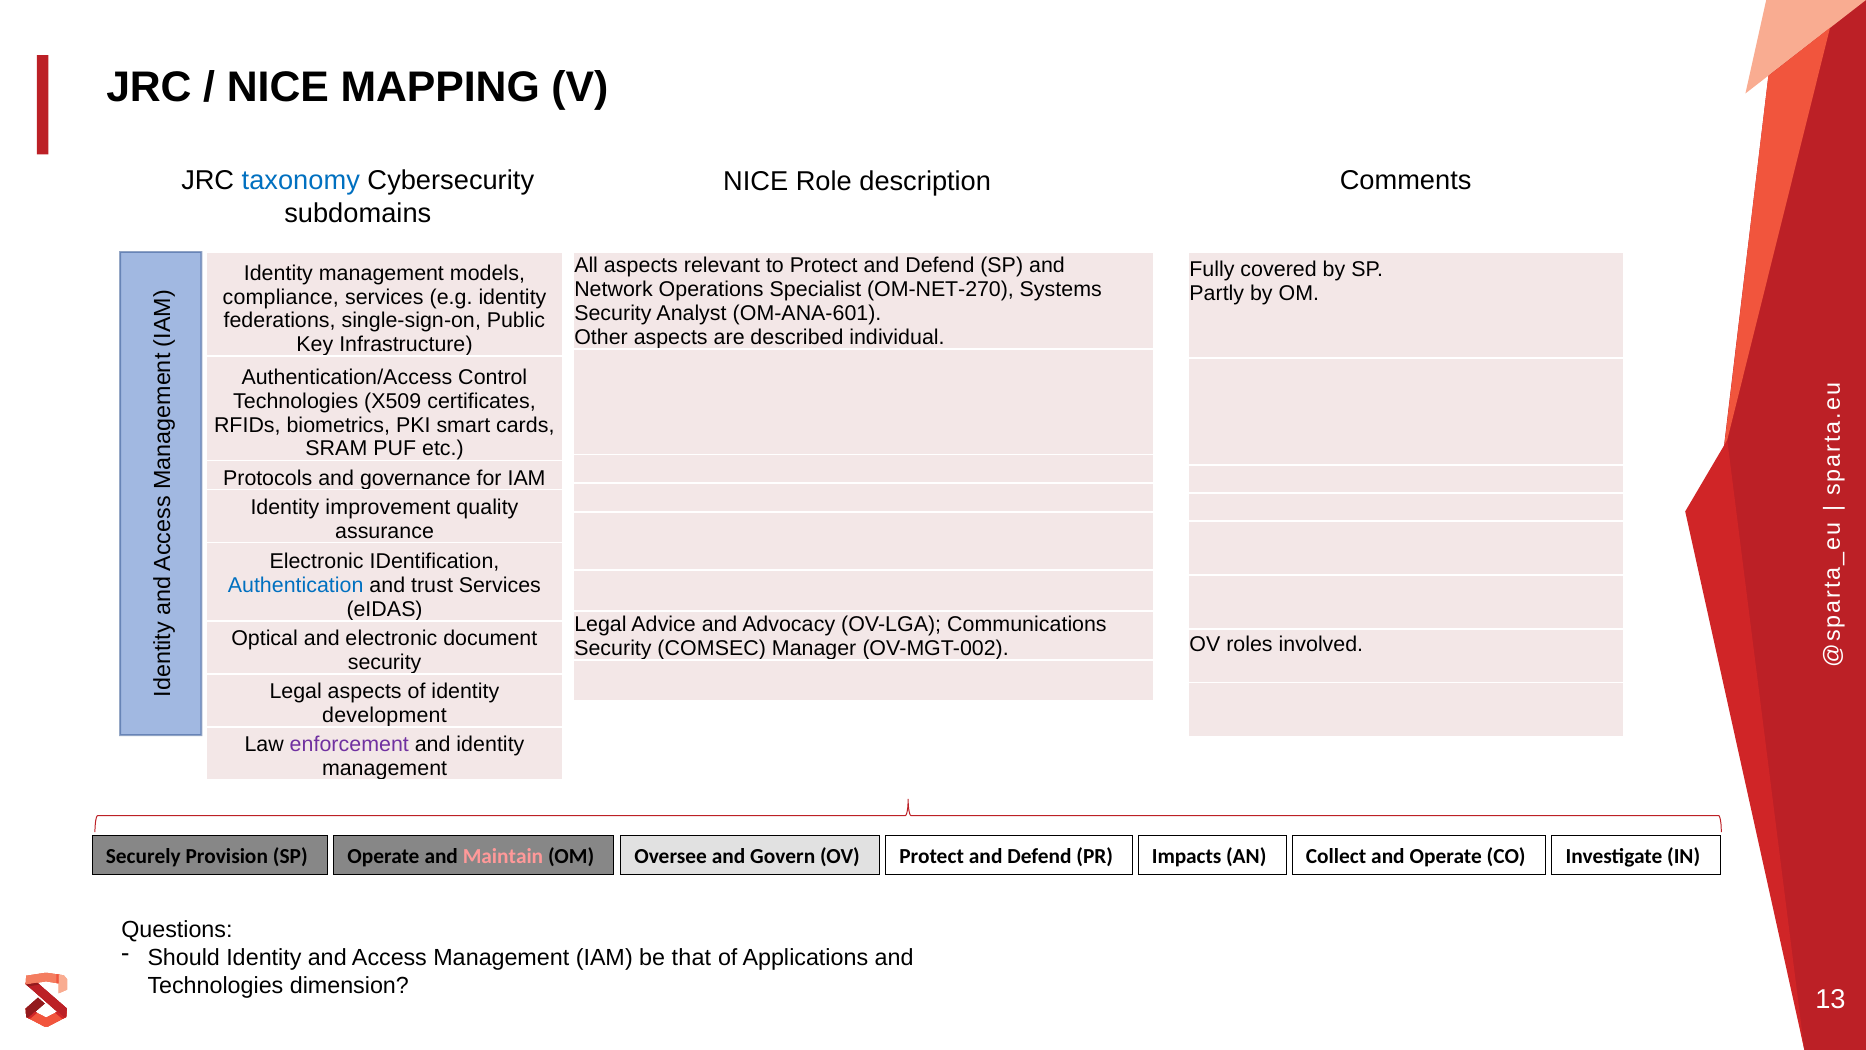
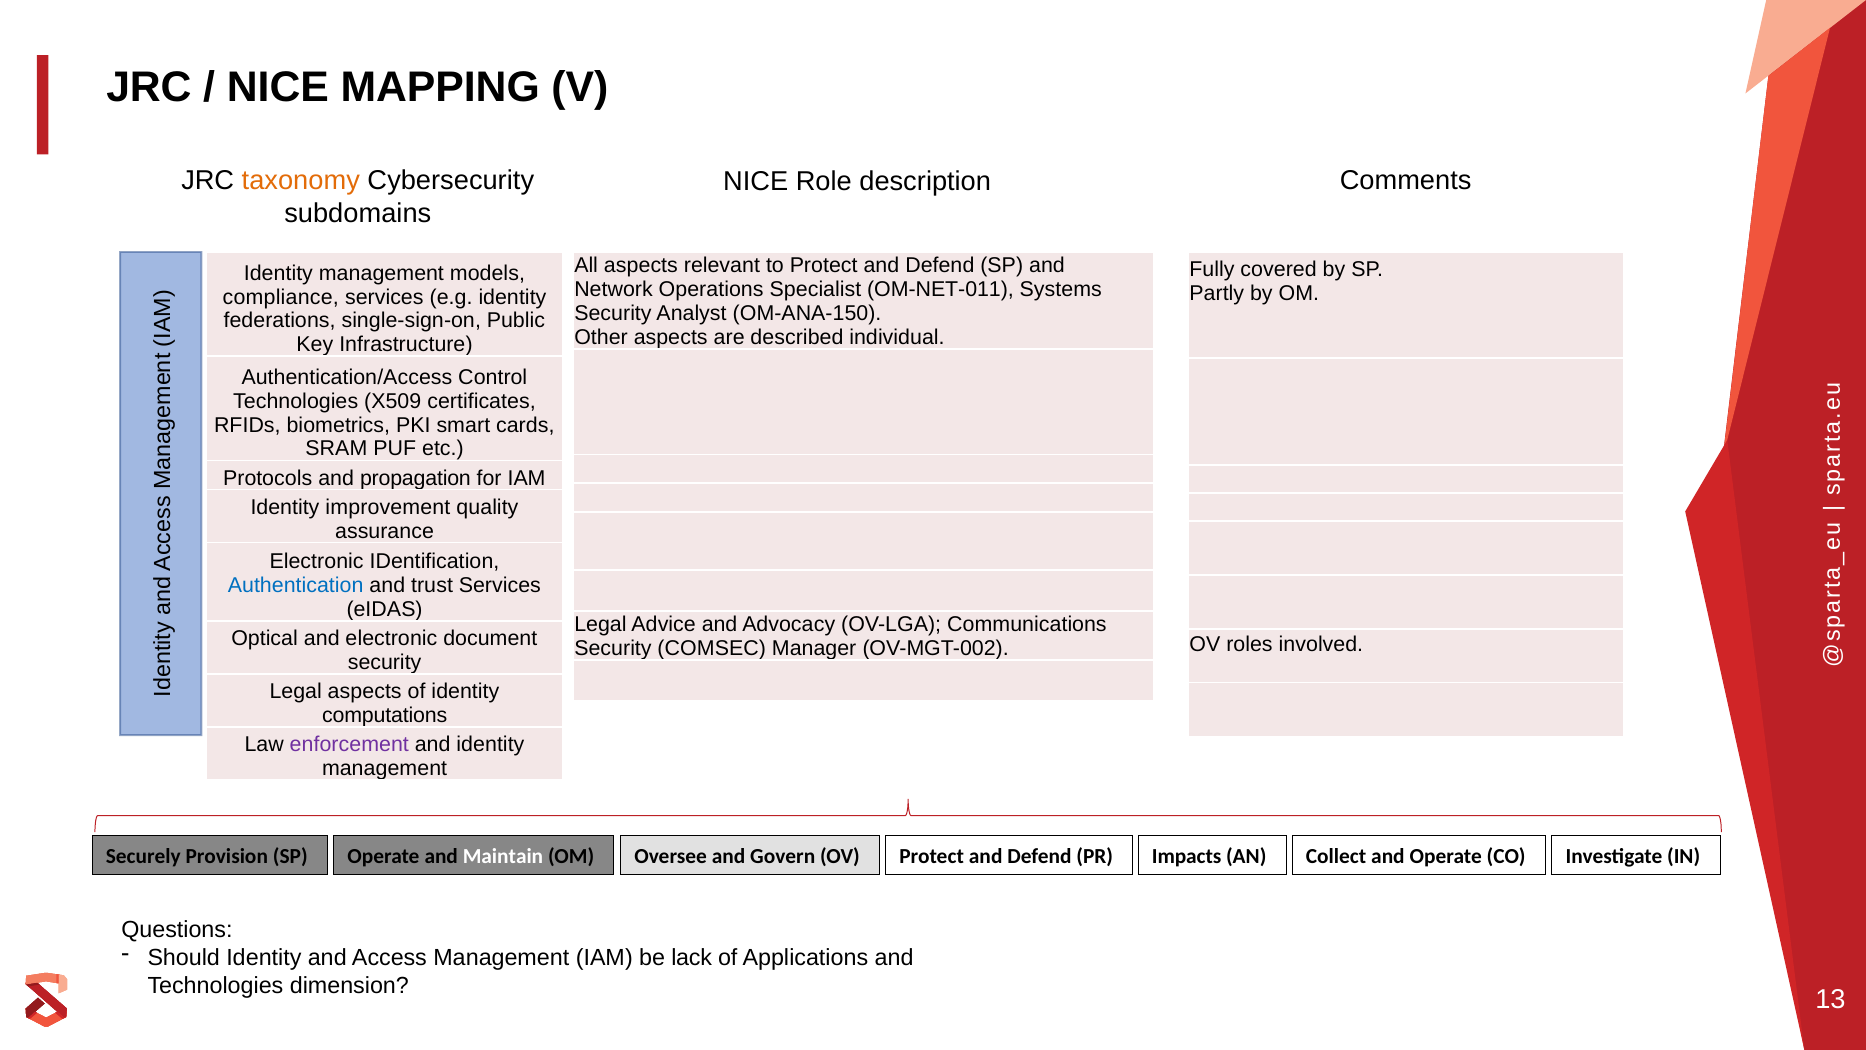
taxonomy colour: blue -> orange
OM-NET-270: OM-NET-270 -> OM-NET-011
OM-ANA-601: OM-ANA-601 -> OM-ANA-150
governance: governance -> propagation
development: development -> computations
Maintain colour: pink -> white
that: that -> lack
